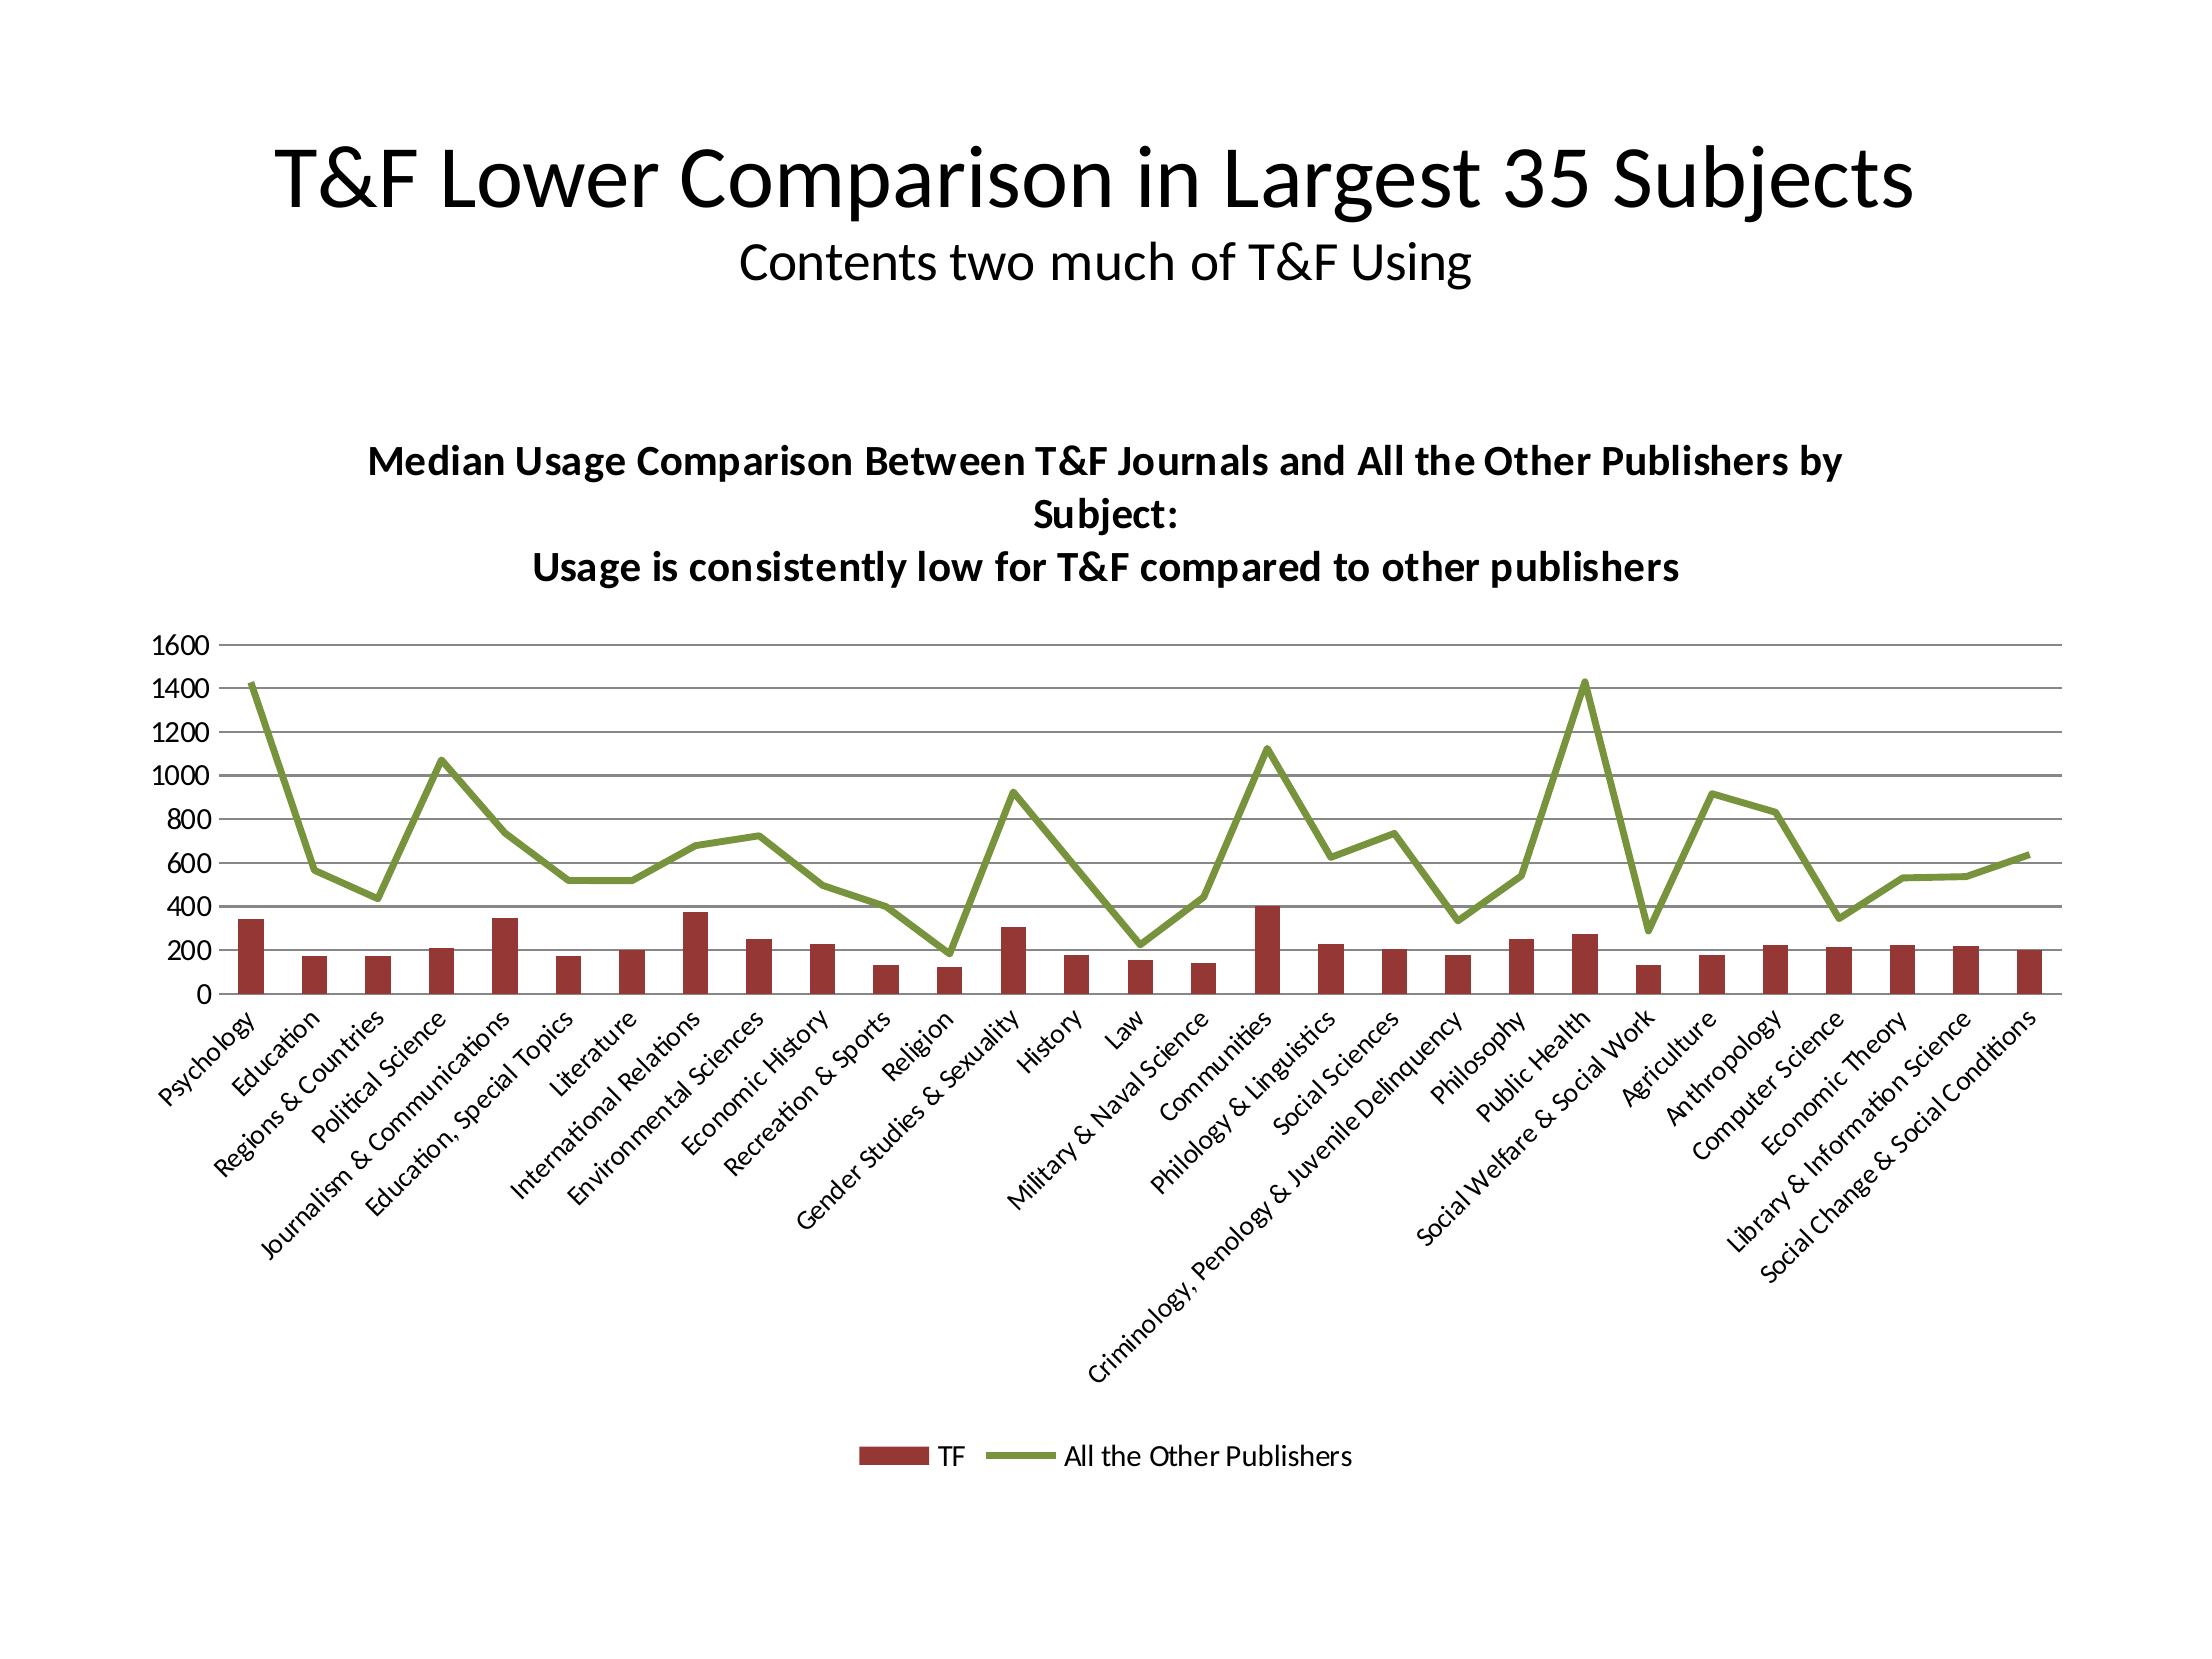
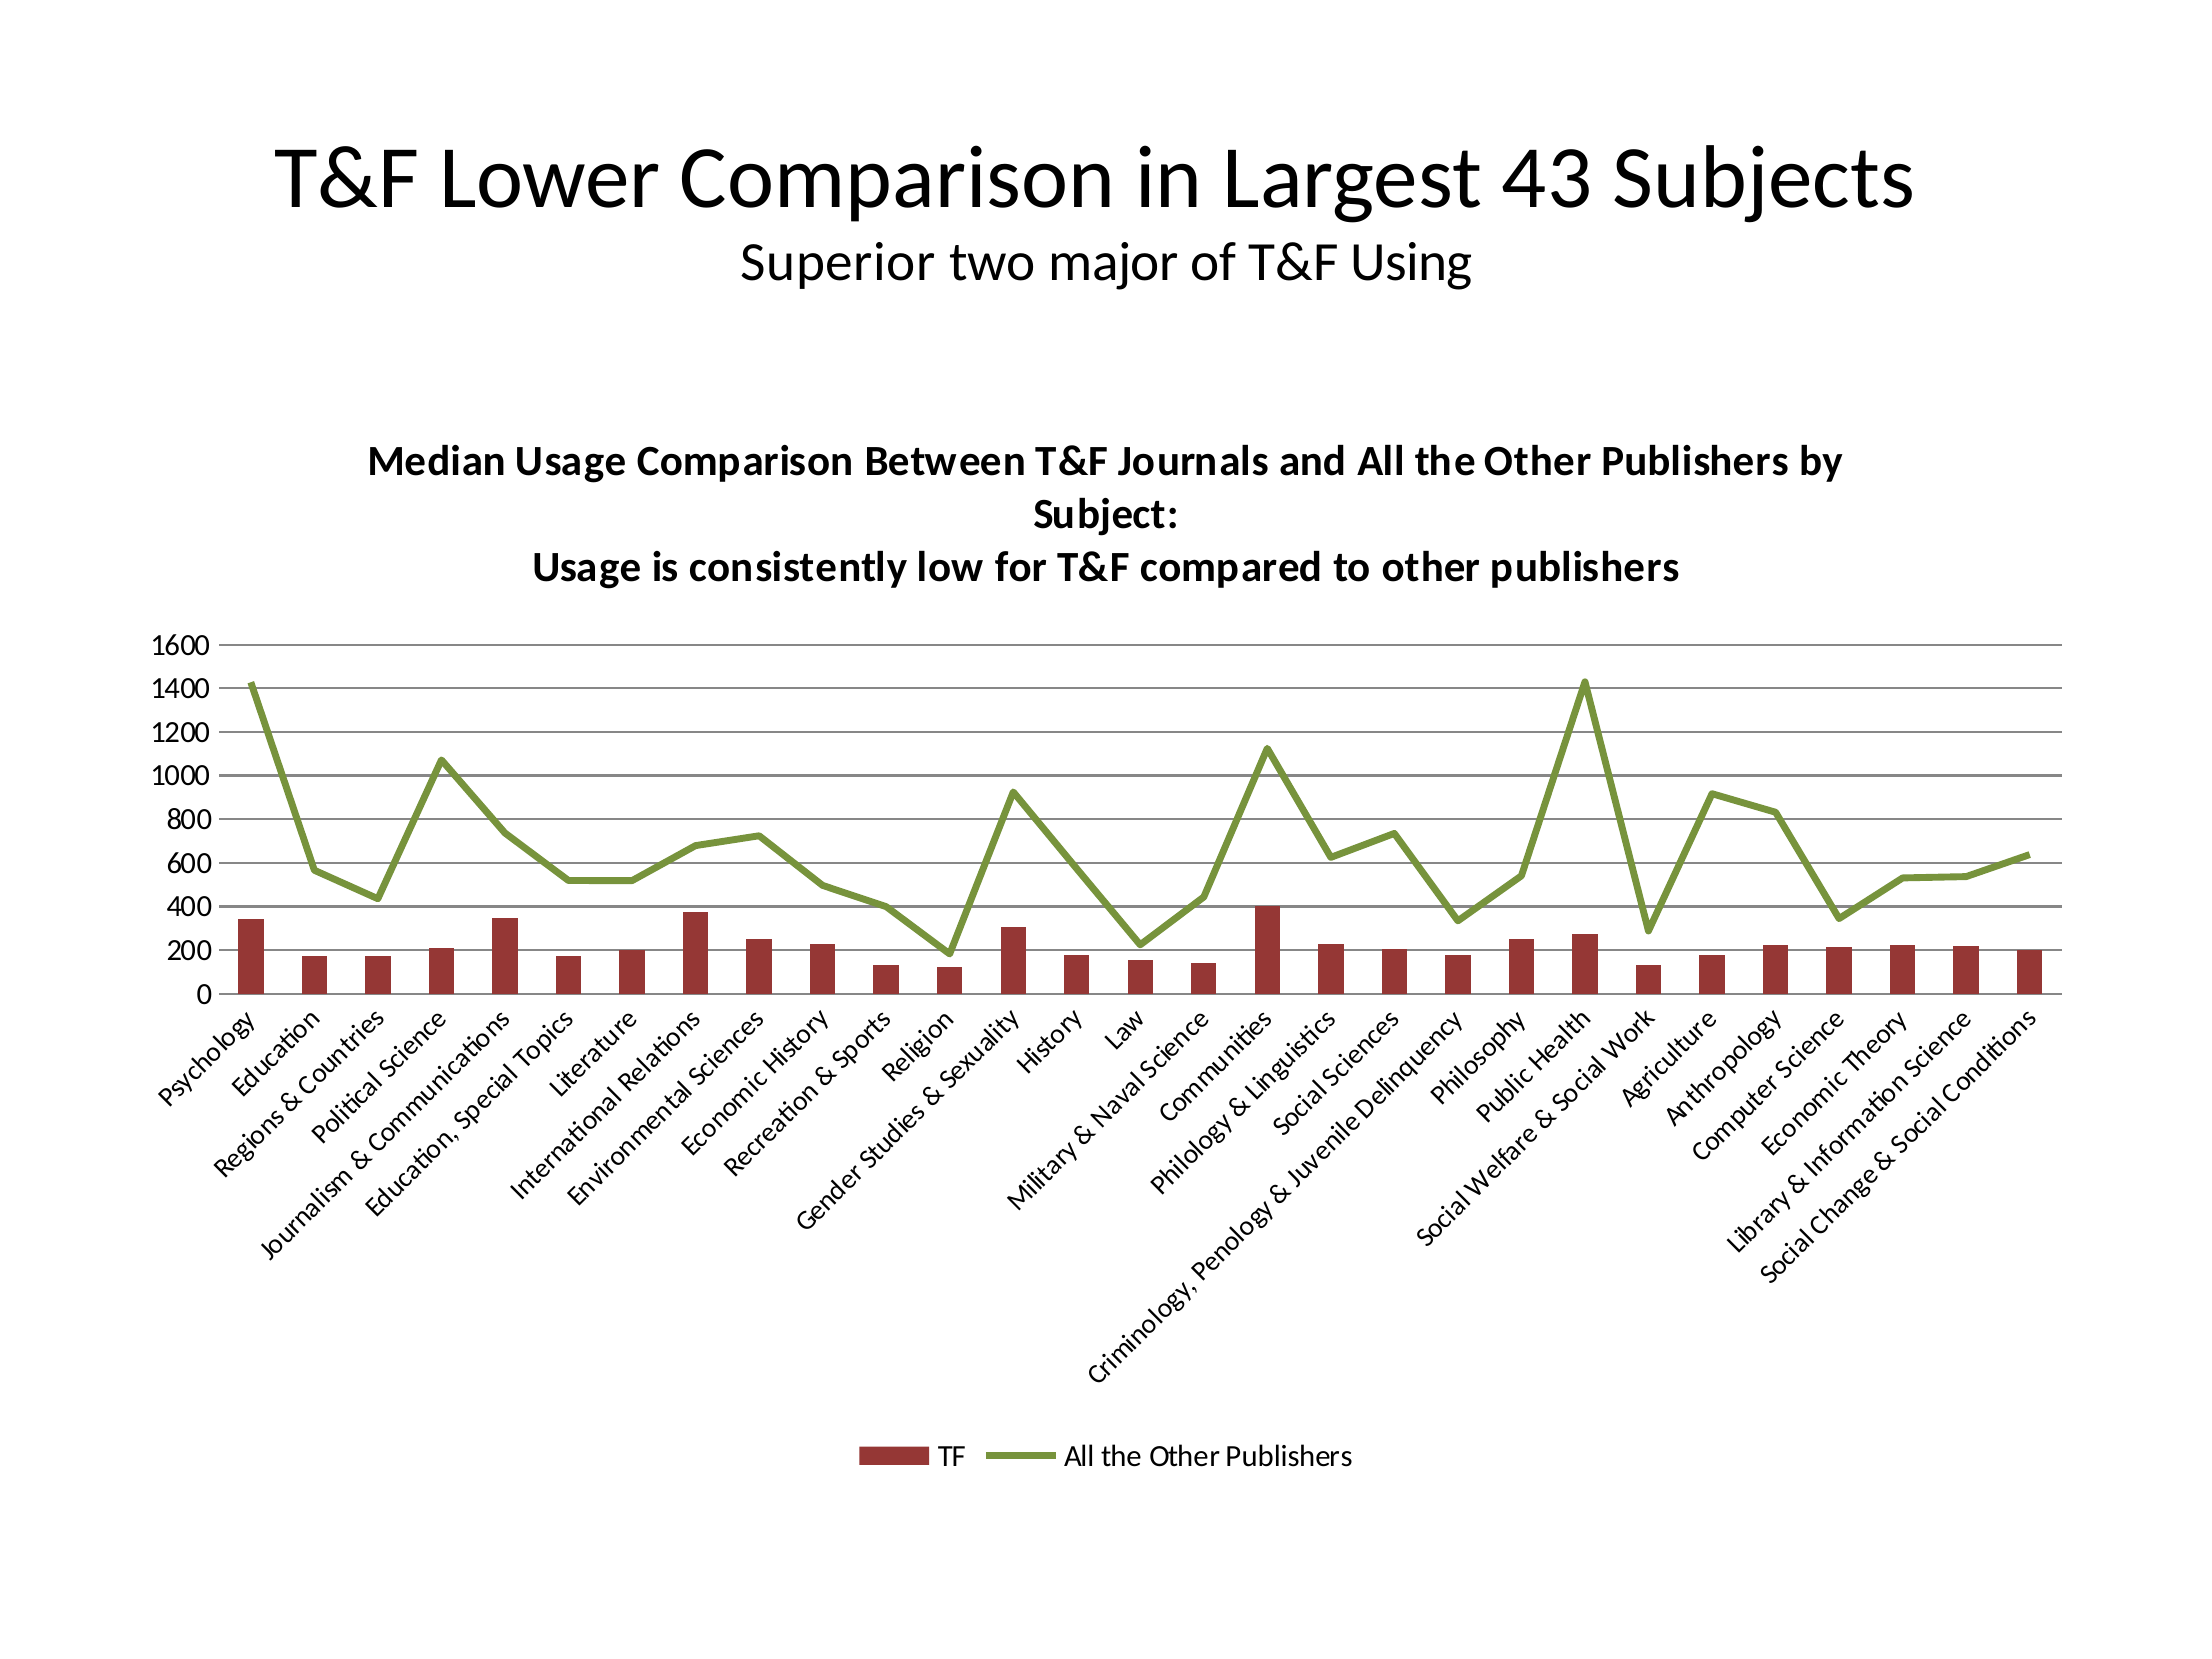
35: 35 -> 43
Contents: Contents -> Superior
much: much -> major
